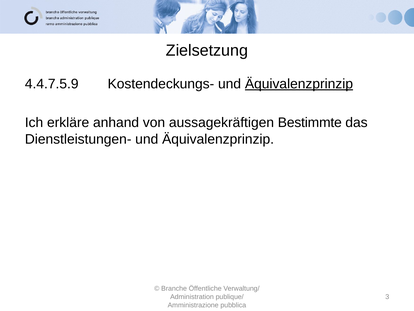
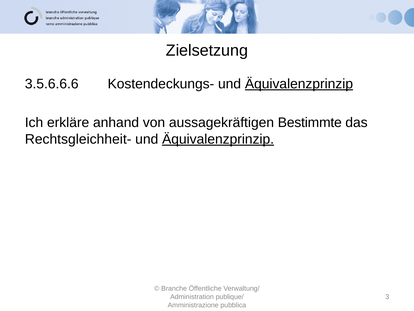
4.4.7.5.9: 4.4.7.5.9 -> 3.5.6.6.6
Dienstleistungen-: Dienstleistungen- -> Rechtsgleichheit-
Äquivalenzprinzip at (218, 139) underline: none -> present
